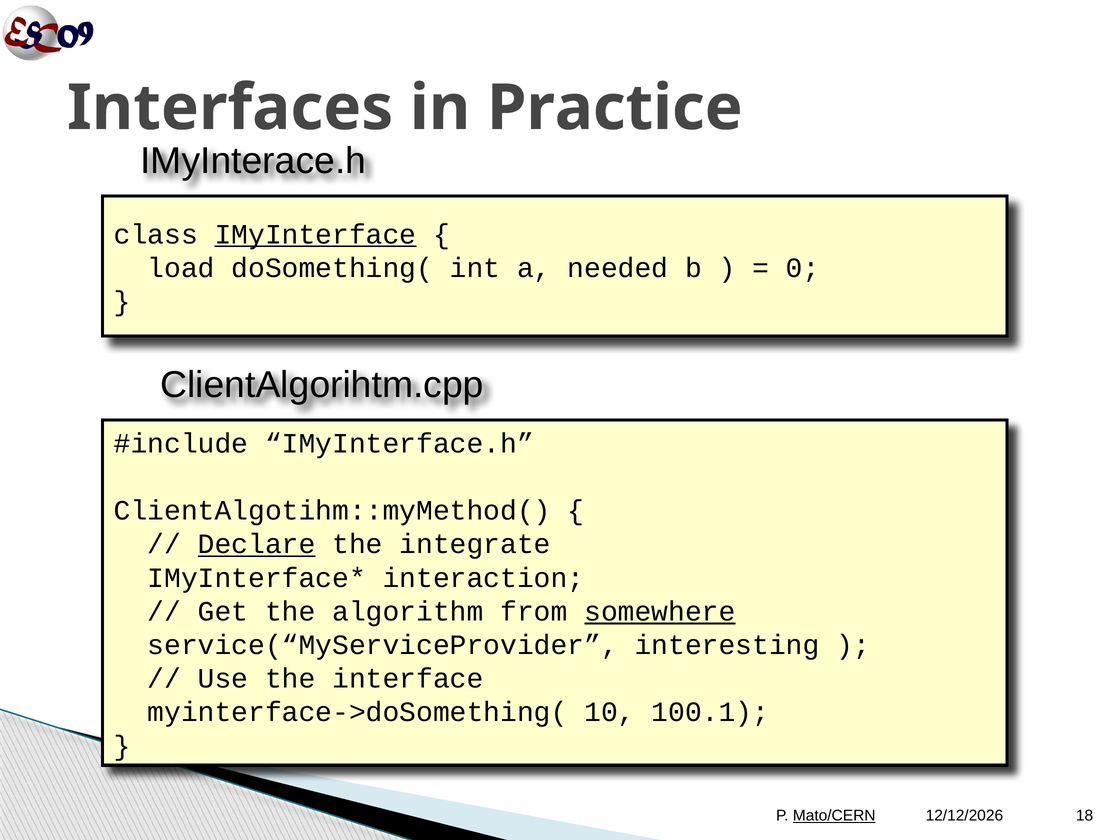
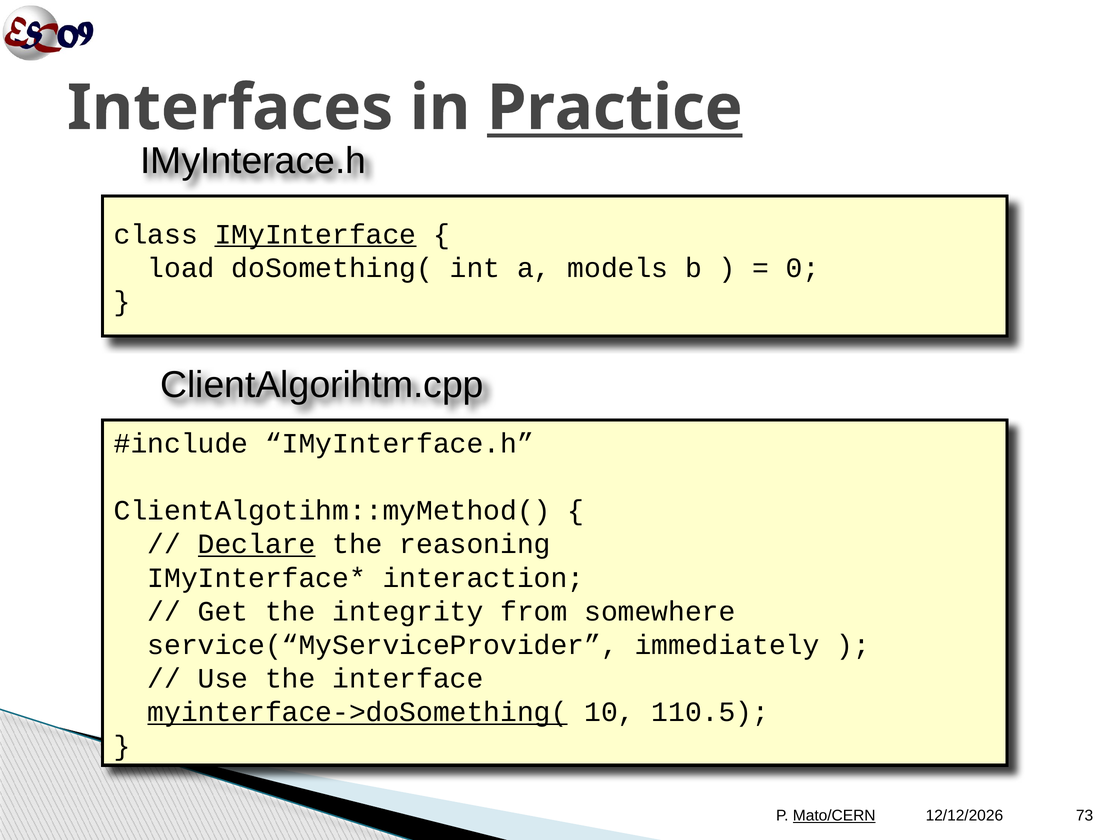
Practice underline: none -> present
needed: needed -> models
integrate: integrate -> reasoning
algorithm: algorithm -> integrity
somewhere underline: present -> none
interesting: interesting -> immediately
myinterface->doSomething( underline: none -> present
100.1: 100.1 -> 110.5
18: 18 -> 73
